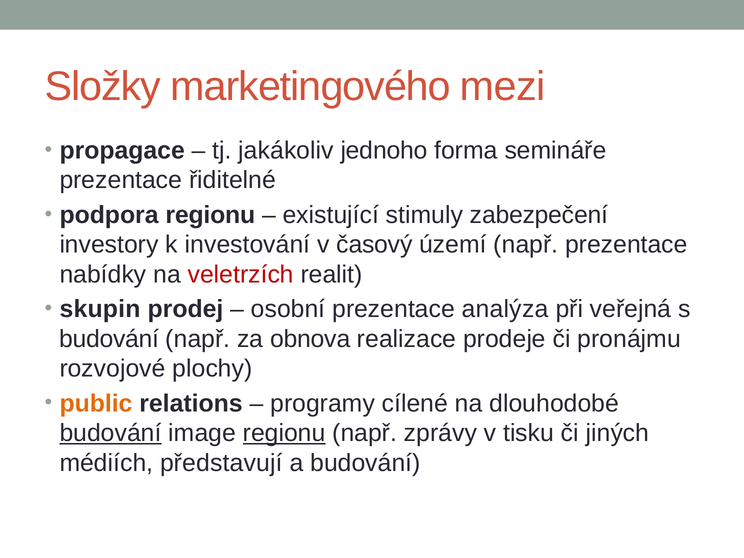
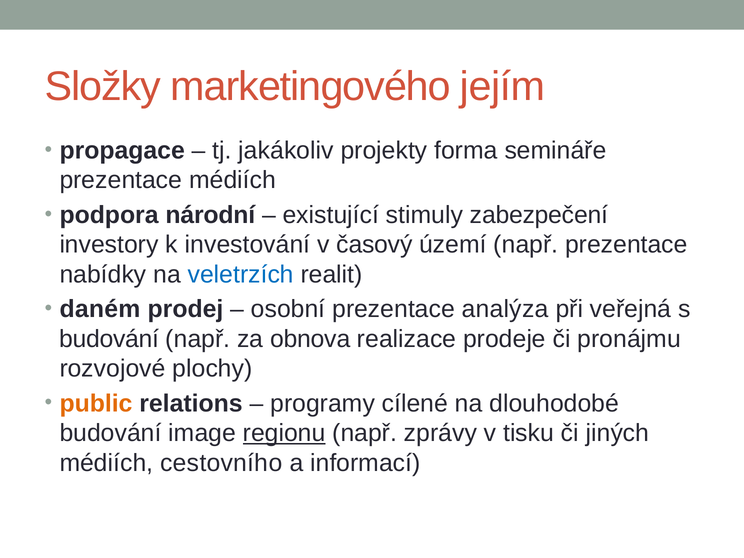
mezi: mezi -> jejím
jednoho: jednoho -> projekty
prezentace řiditelné: řiditelné -> médiích
podpora regionu: regionu -> národní
veletrzích colour: red -> blue
skupin: skupin -> daném
budování at (111, 433) underline: present -> none
představují: představují -> cestovního
a budování: budování -> informací
